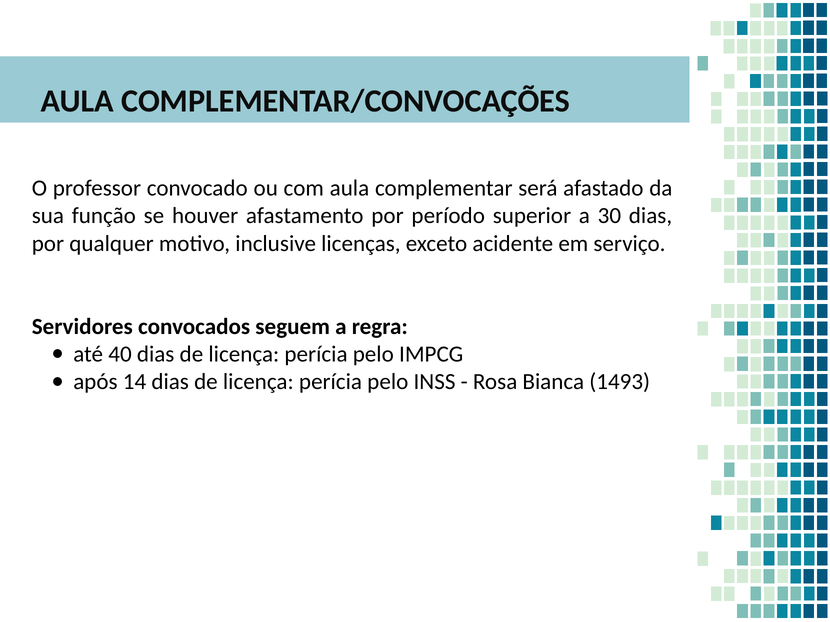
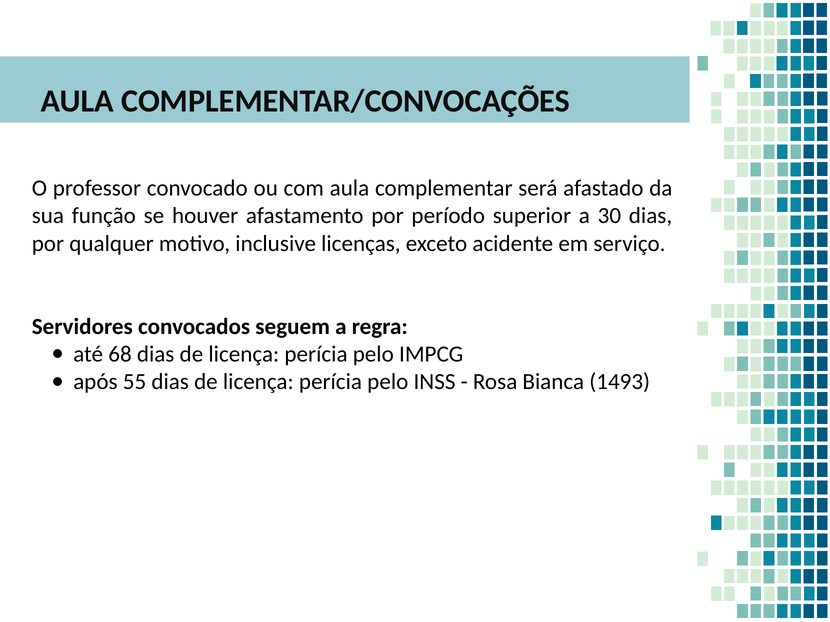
40: 40 -> 68
14: 14 -> 55
